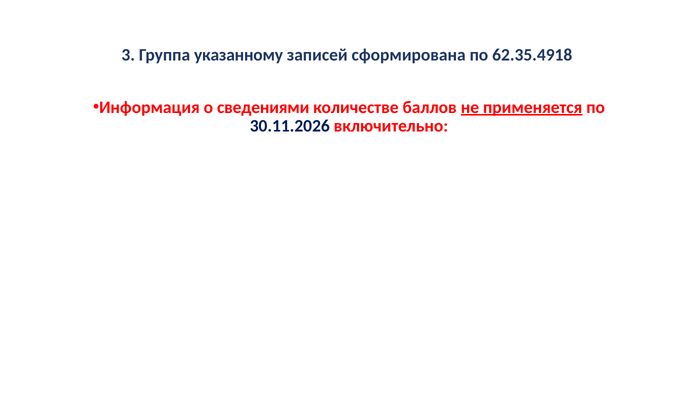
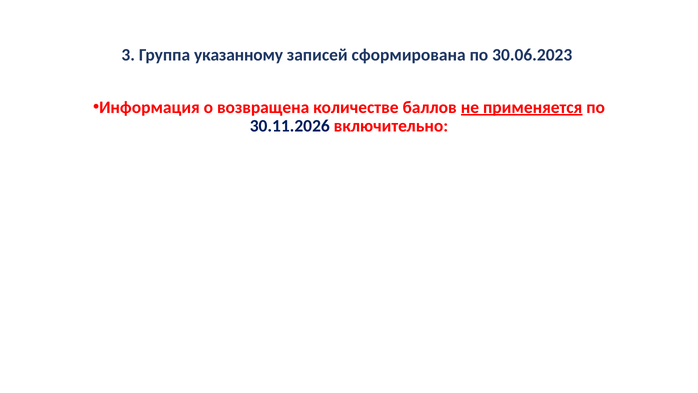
62.35.4918: 62.35.4918 -> 30.06.2023
сведениями: сведениями -> возвращена
